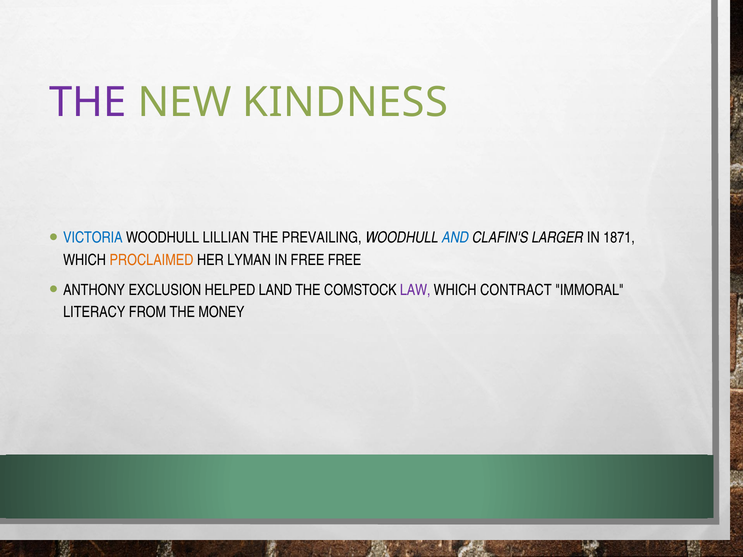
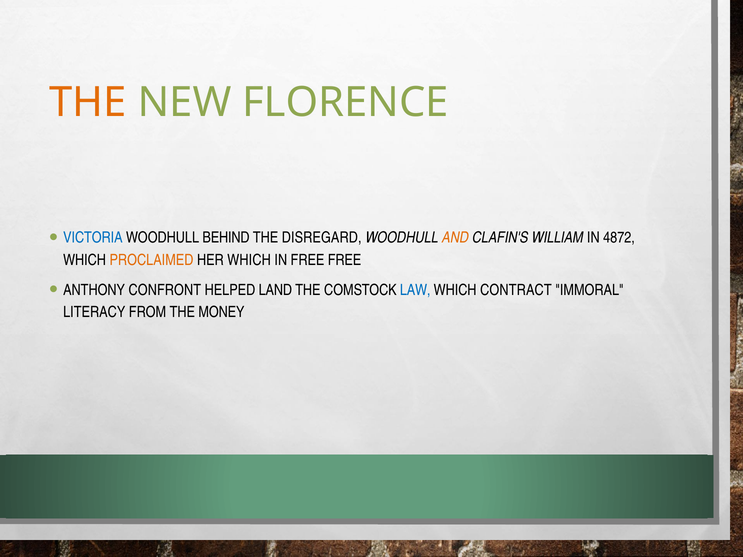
THE at (88, 102) colour: purple -> orange
KINDNESS: KINDNESS -> FLORENCE
LILLIAN: LILLIAN -> BEHIND
PREVAILING: PREVAILING -> DISREGARD
AND colour: blue -> orange
LARGER: LARGER -> WILLIAM
1871: 1871 -> 4872
HER LYMAN: LYMAN -> WHICH
EXCLUSION: EXCLUSION -> CONFRONT
LAW colour: purple -> blue
